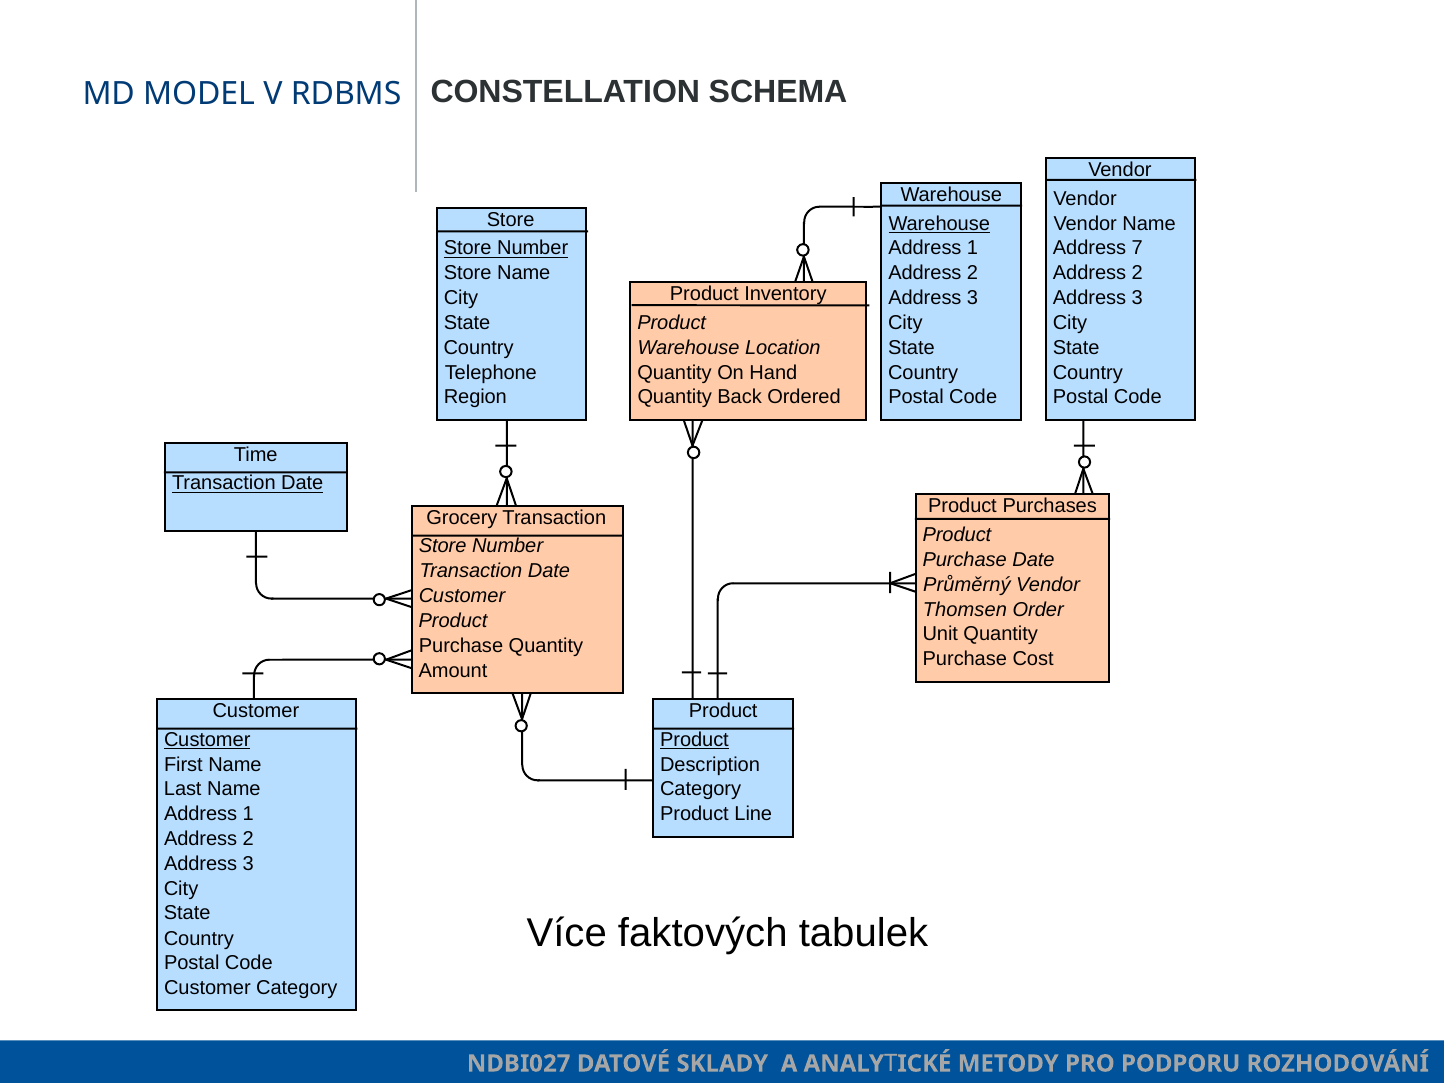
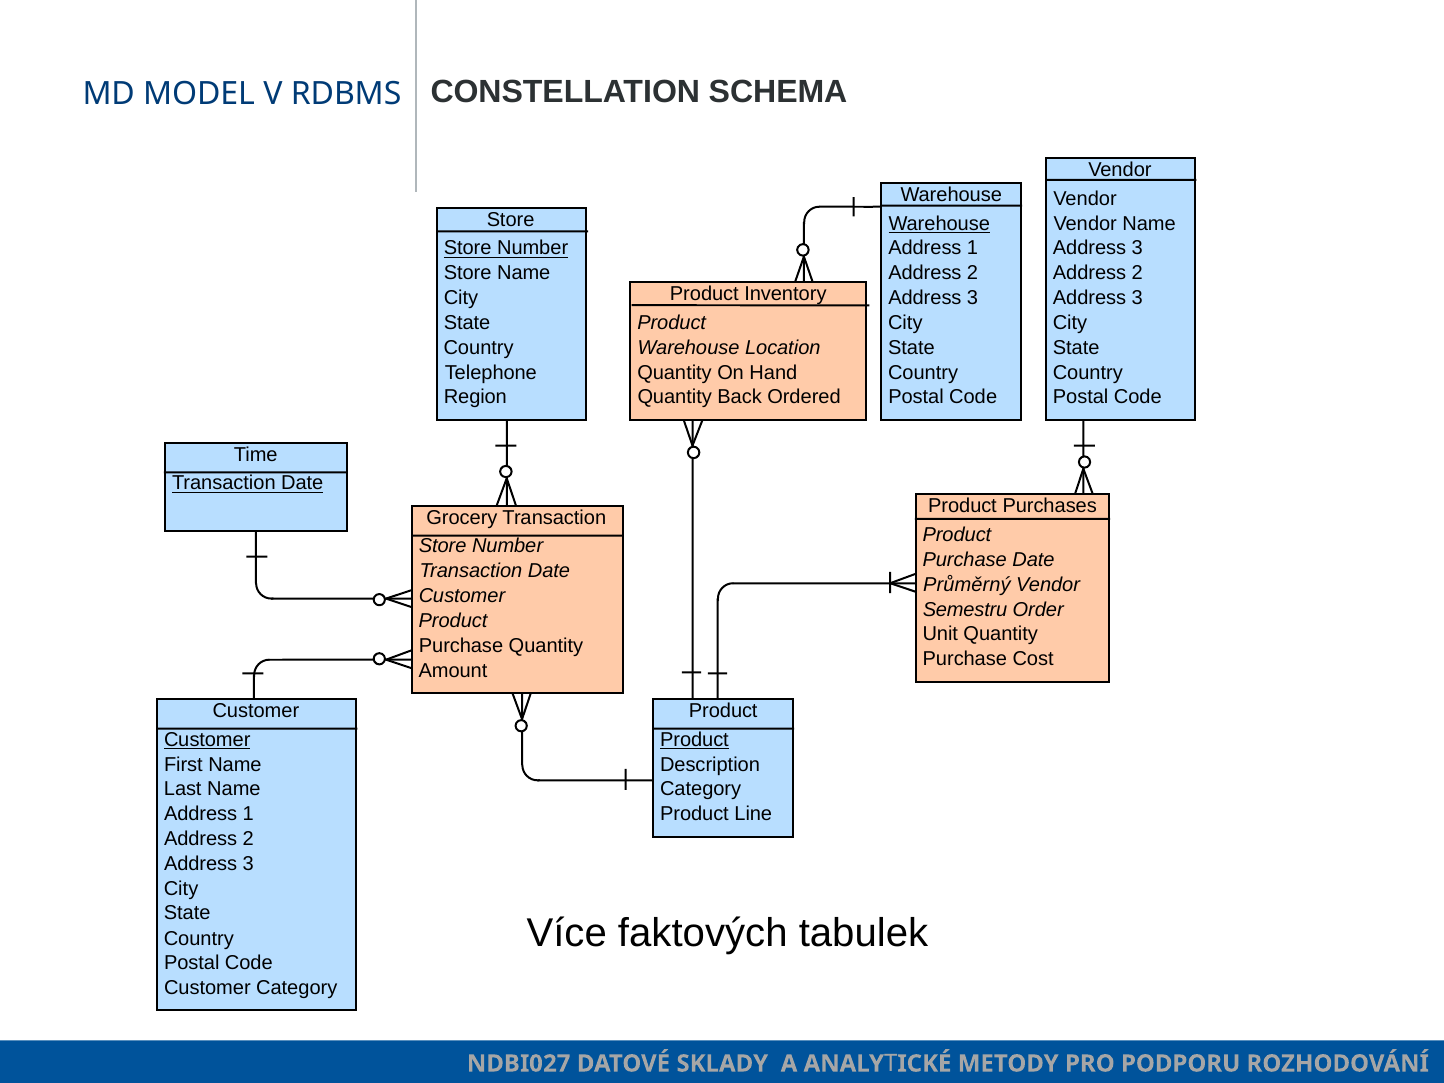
7 at (1137, 248): 7 -> 3
Thomsen: Thomsen -> Semestru
